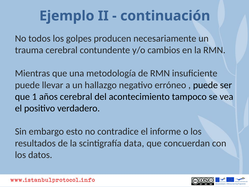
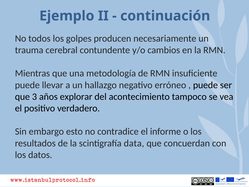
1: 1 -> 3
años cerebral: cerebral -> explorar
